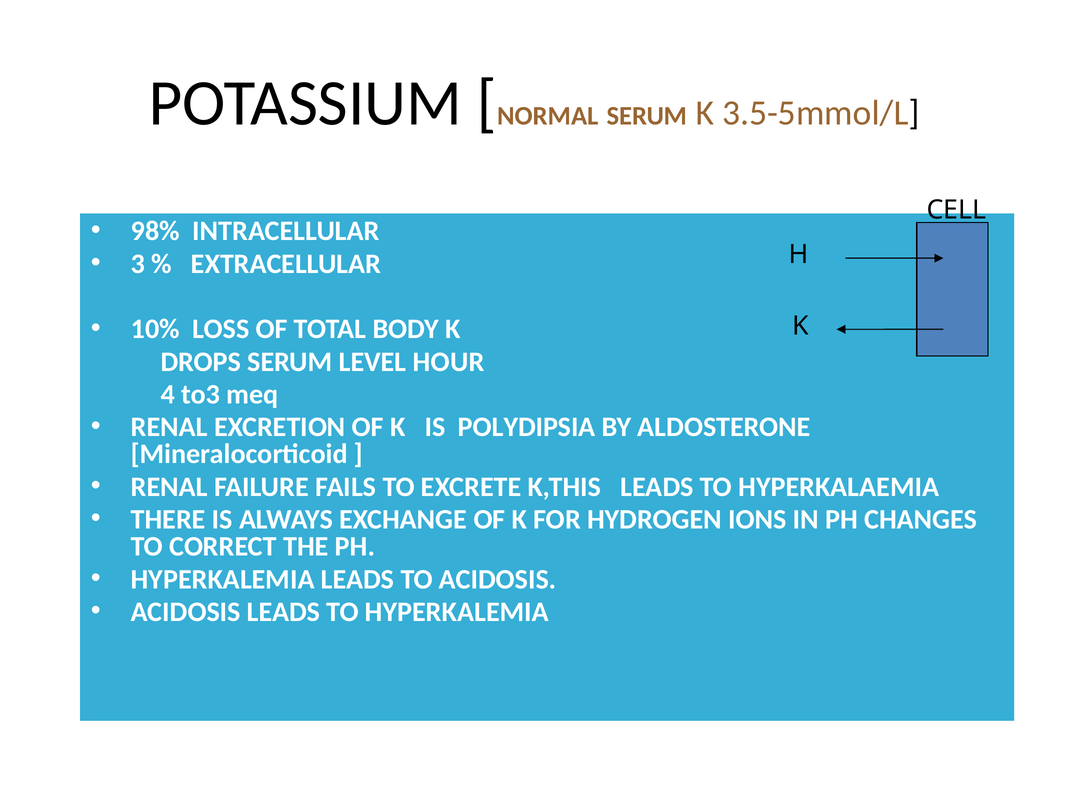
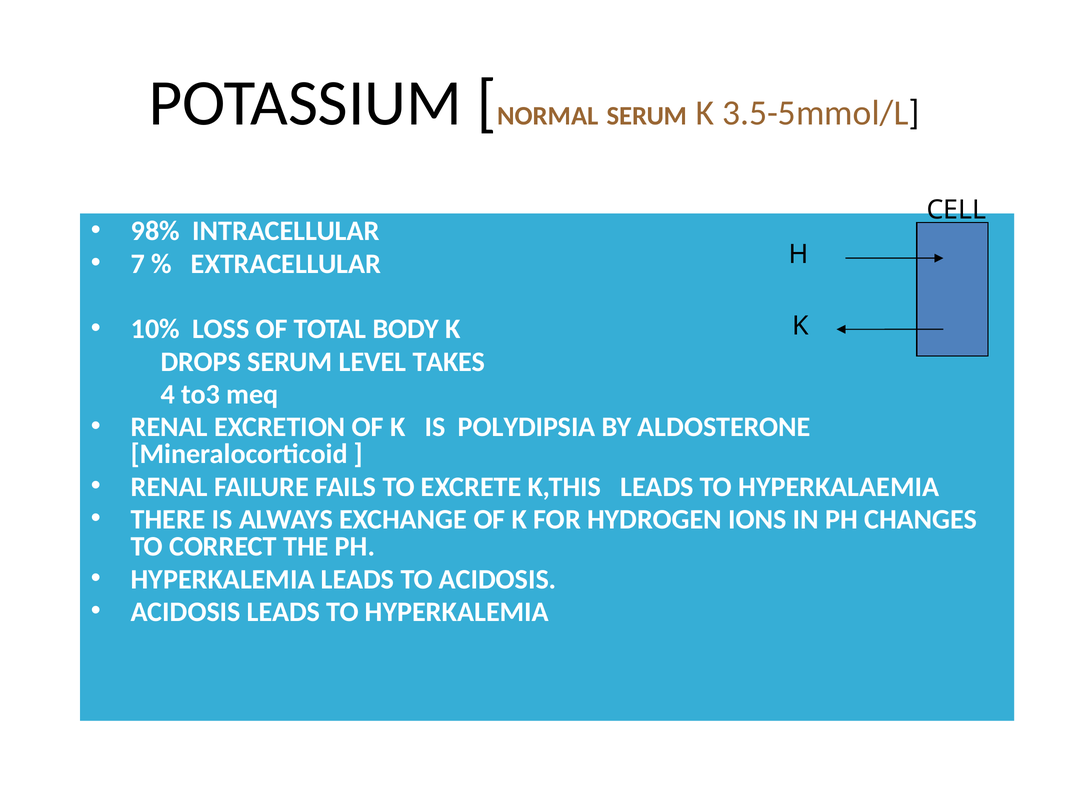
3: 3 -> 7
HOUR: HOUR -> TAKES
